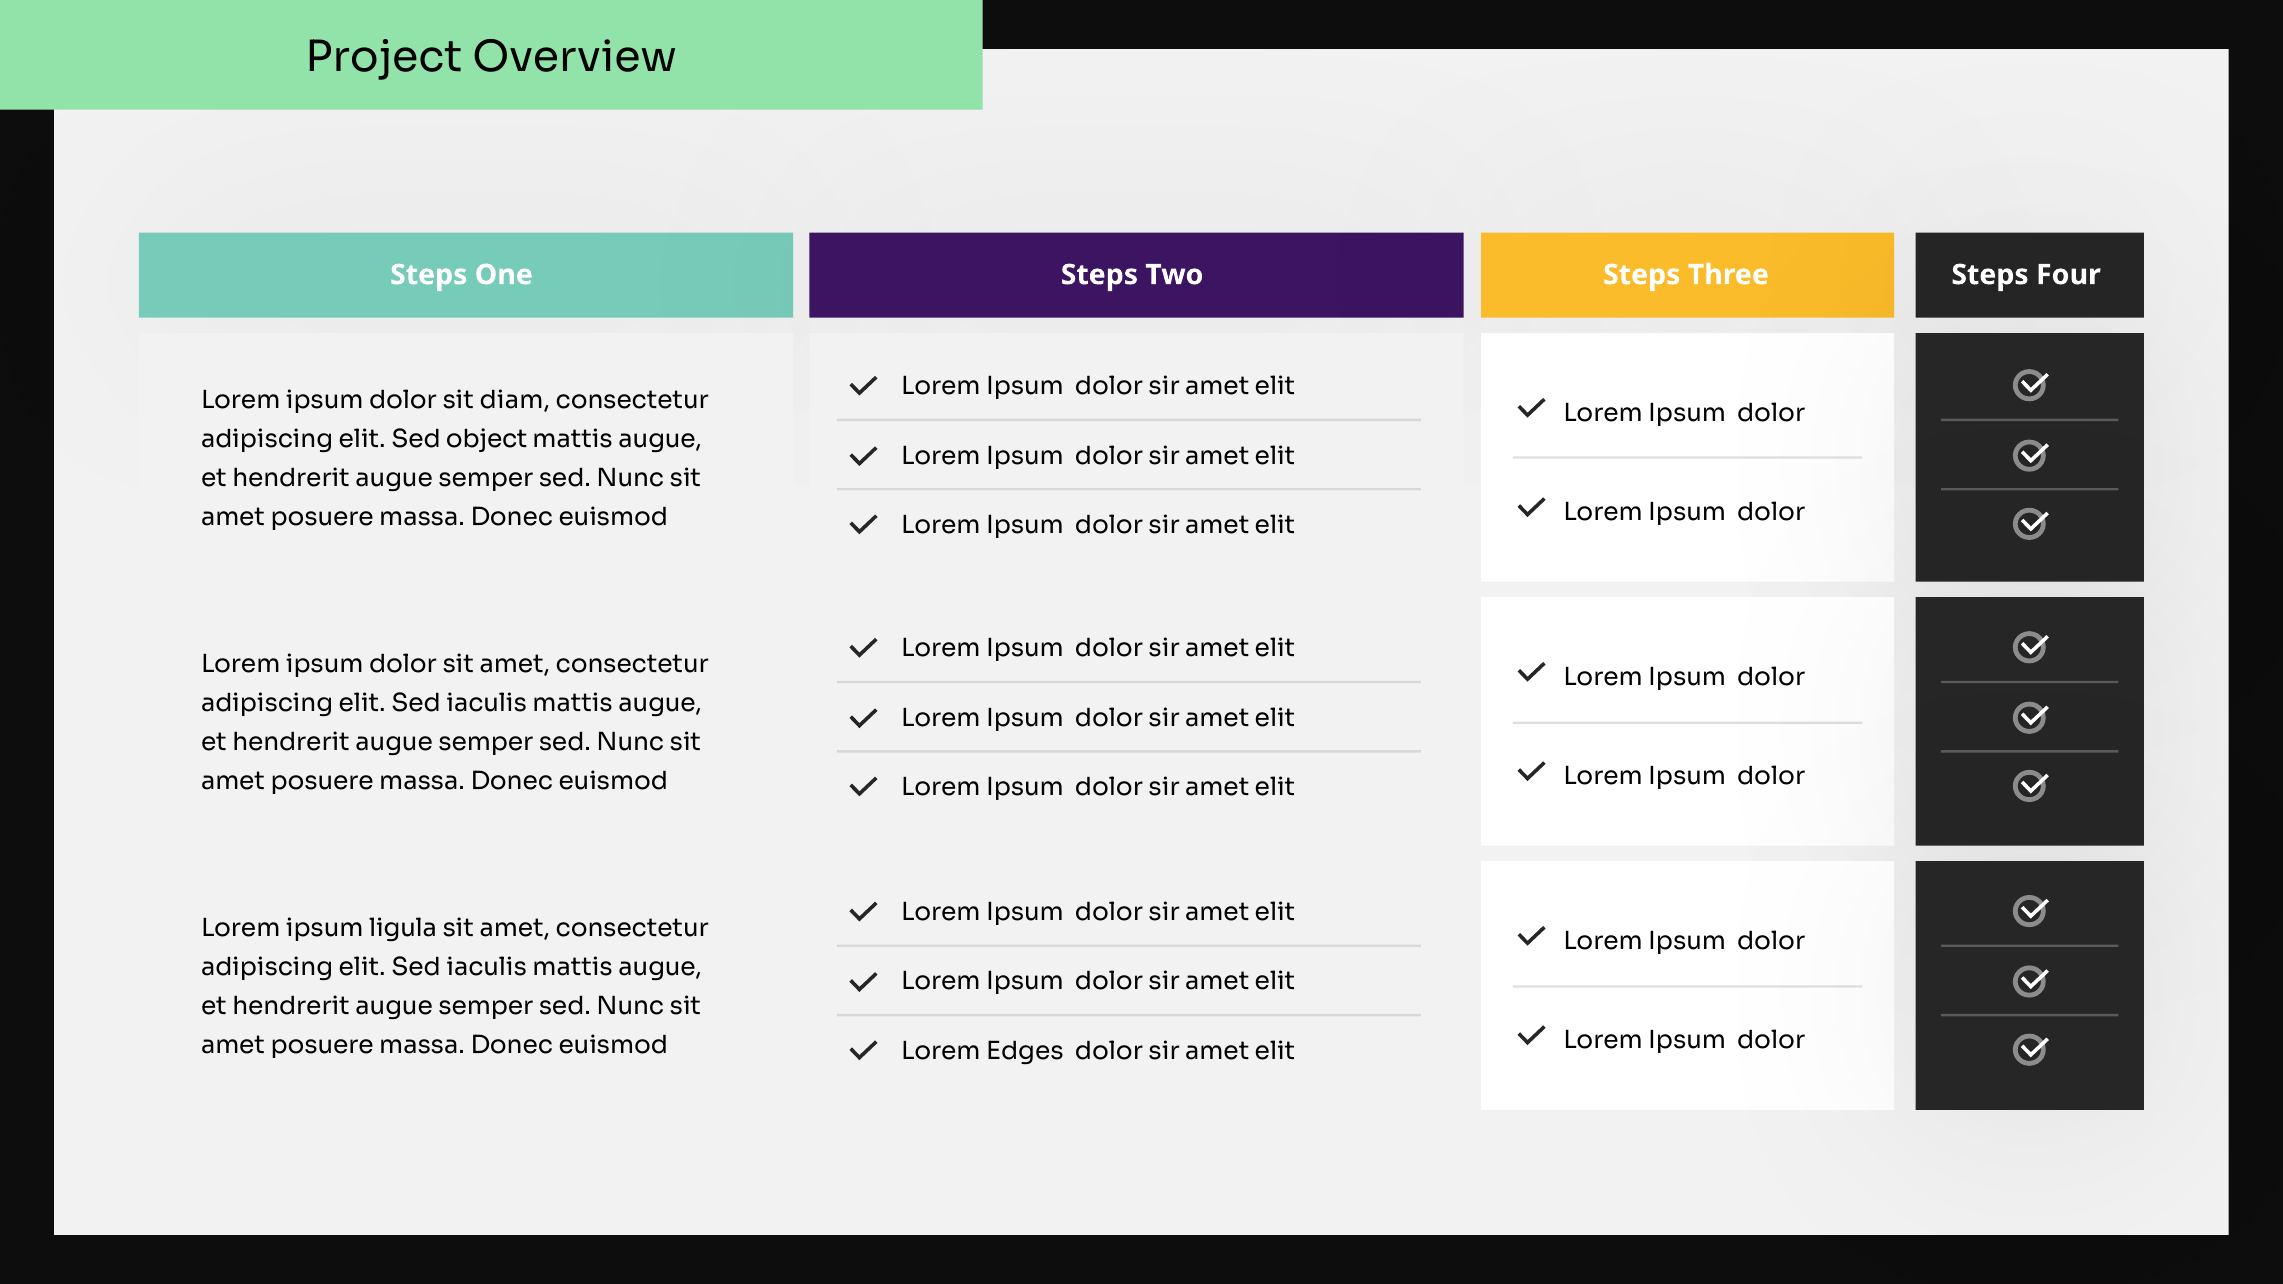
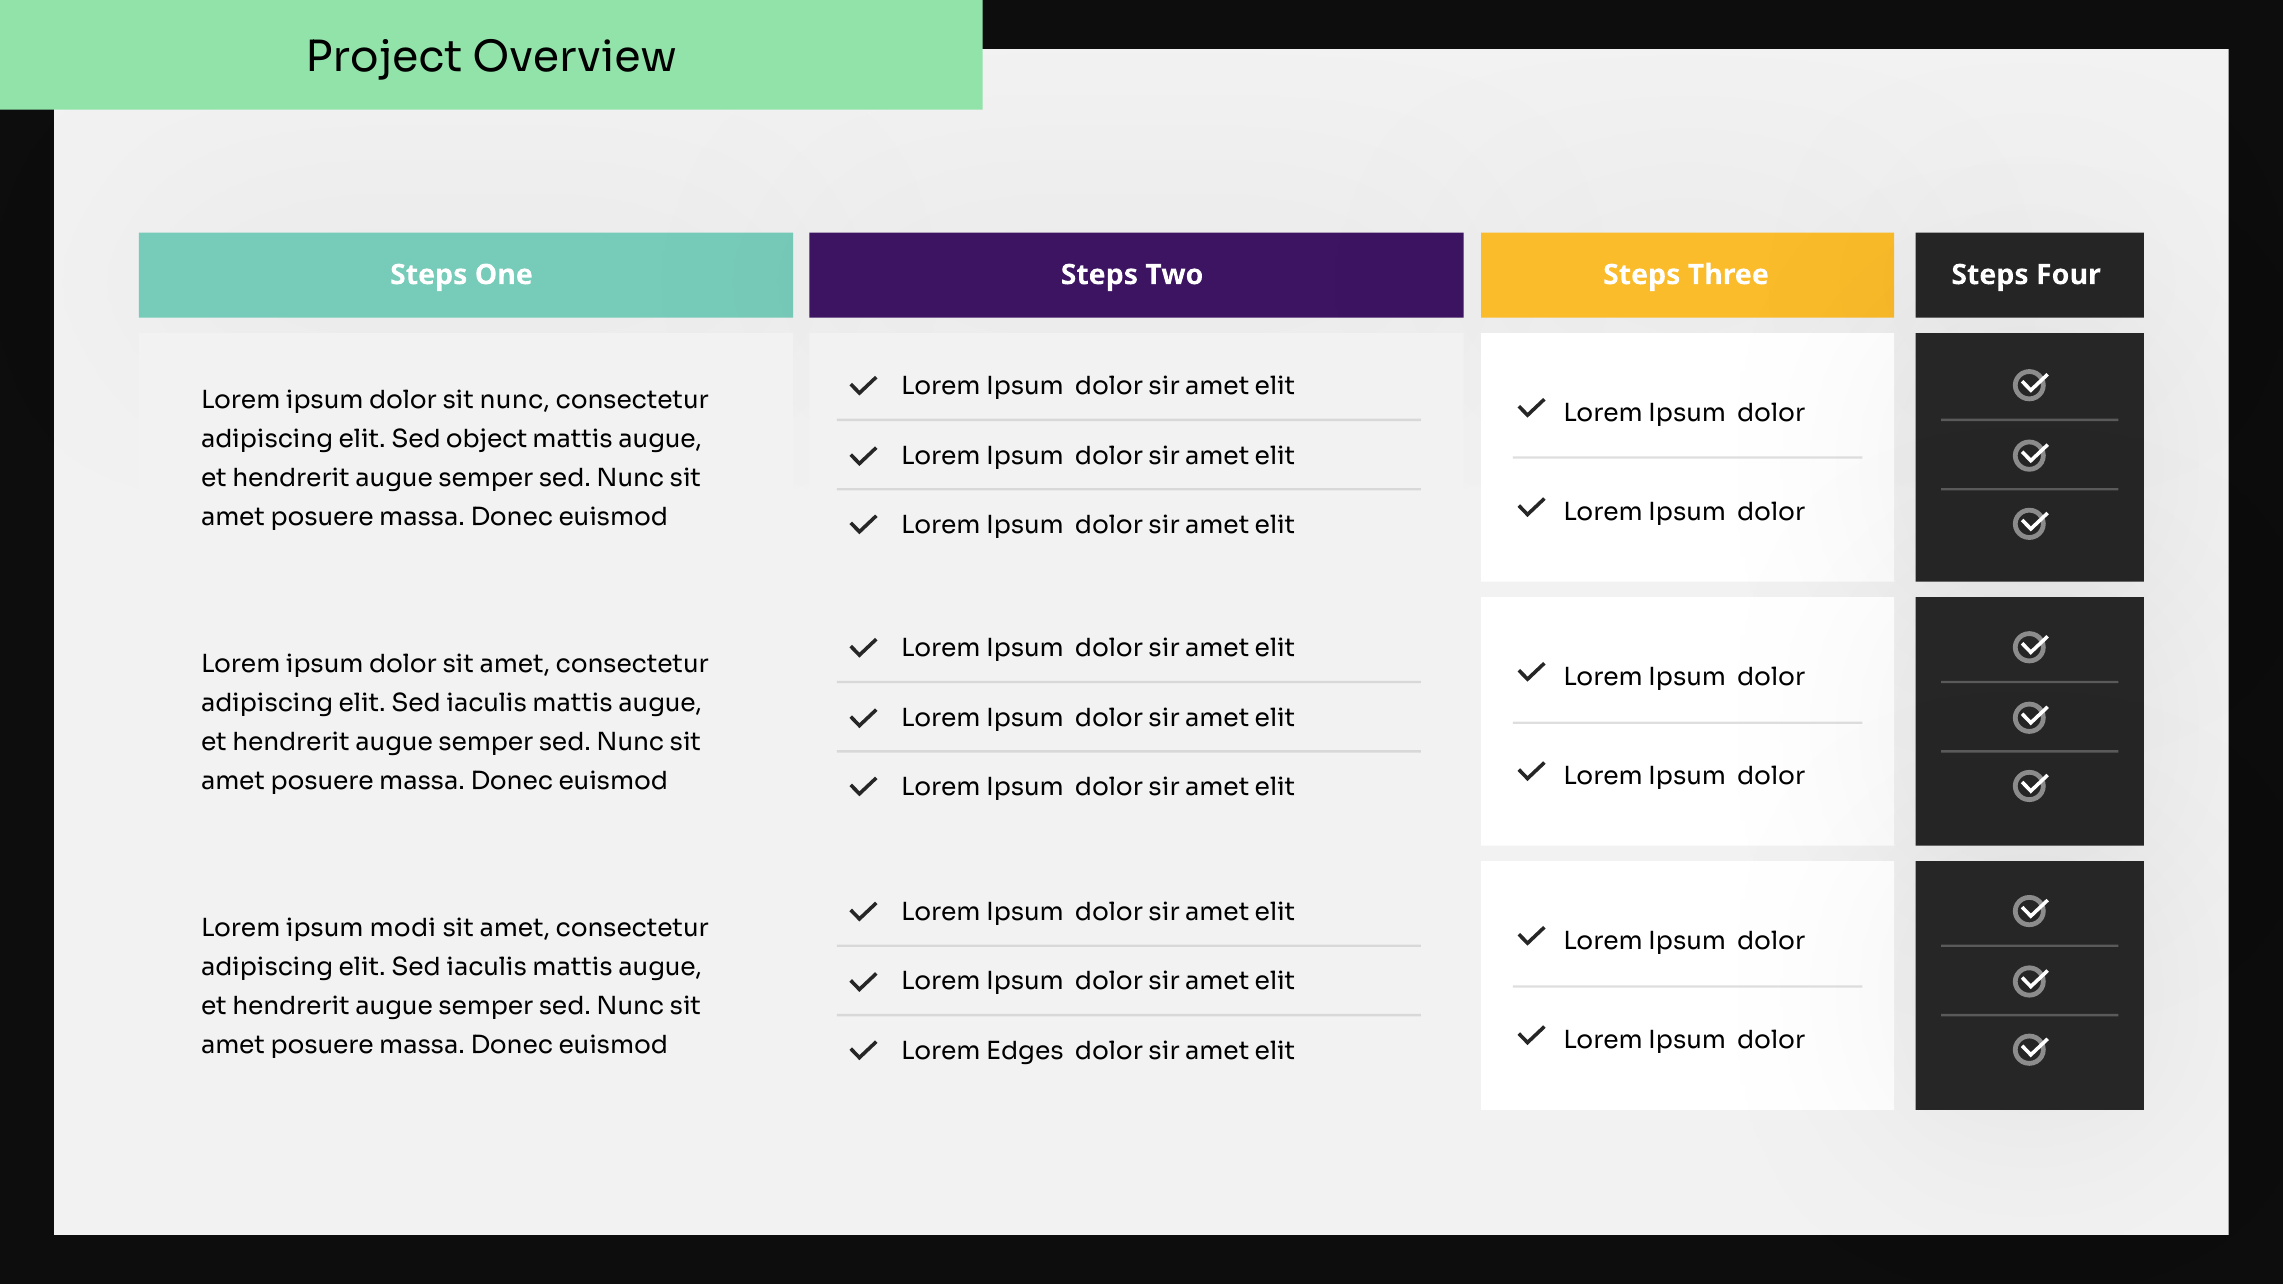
sit diam: diam -> nunc
ligula: ligula -> modi
